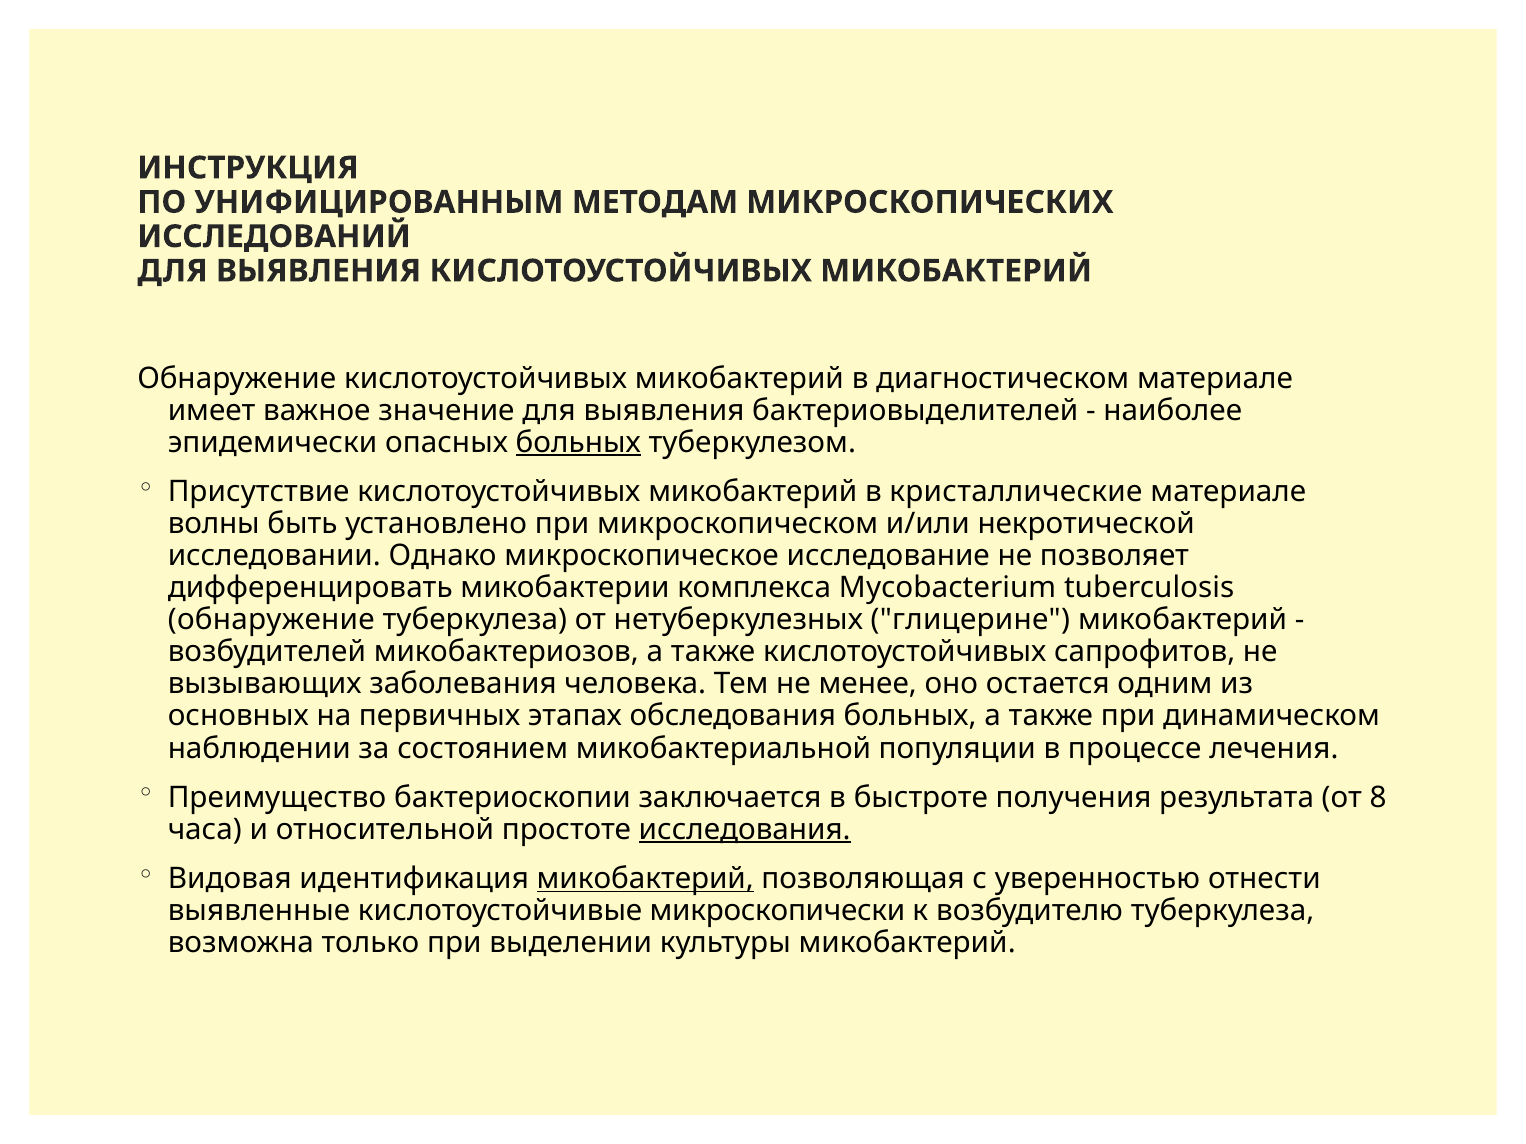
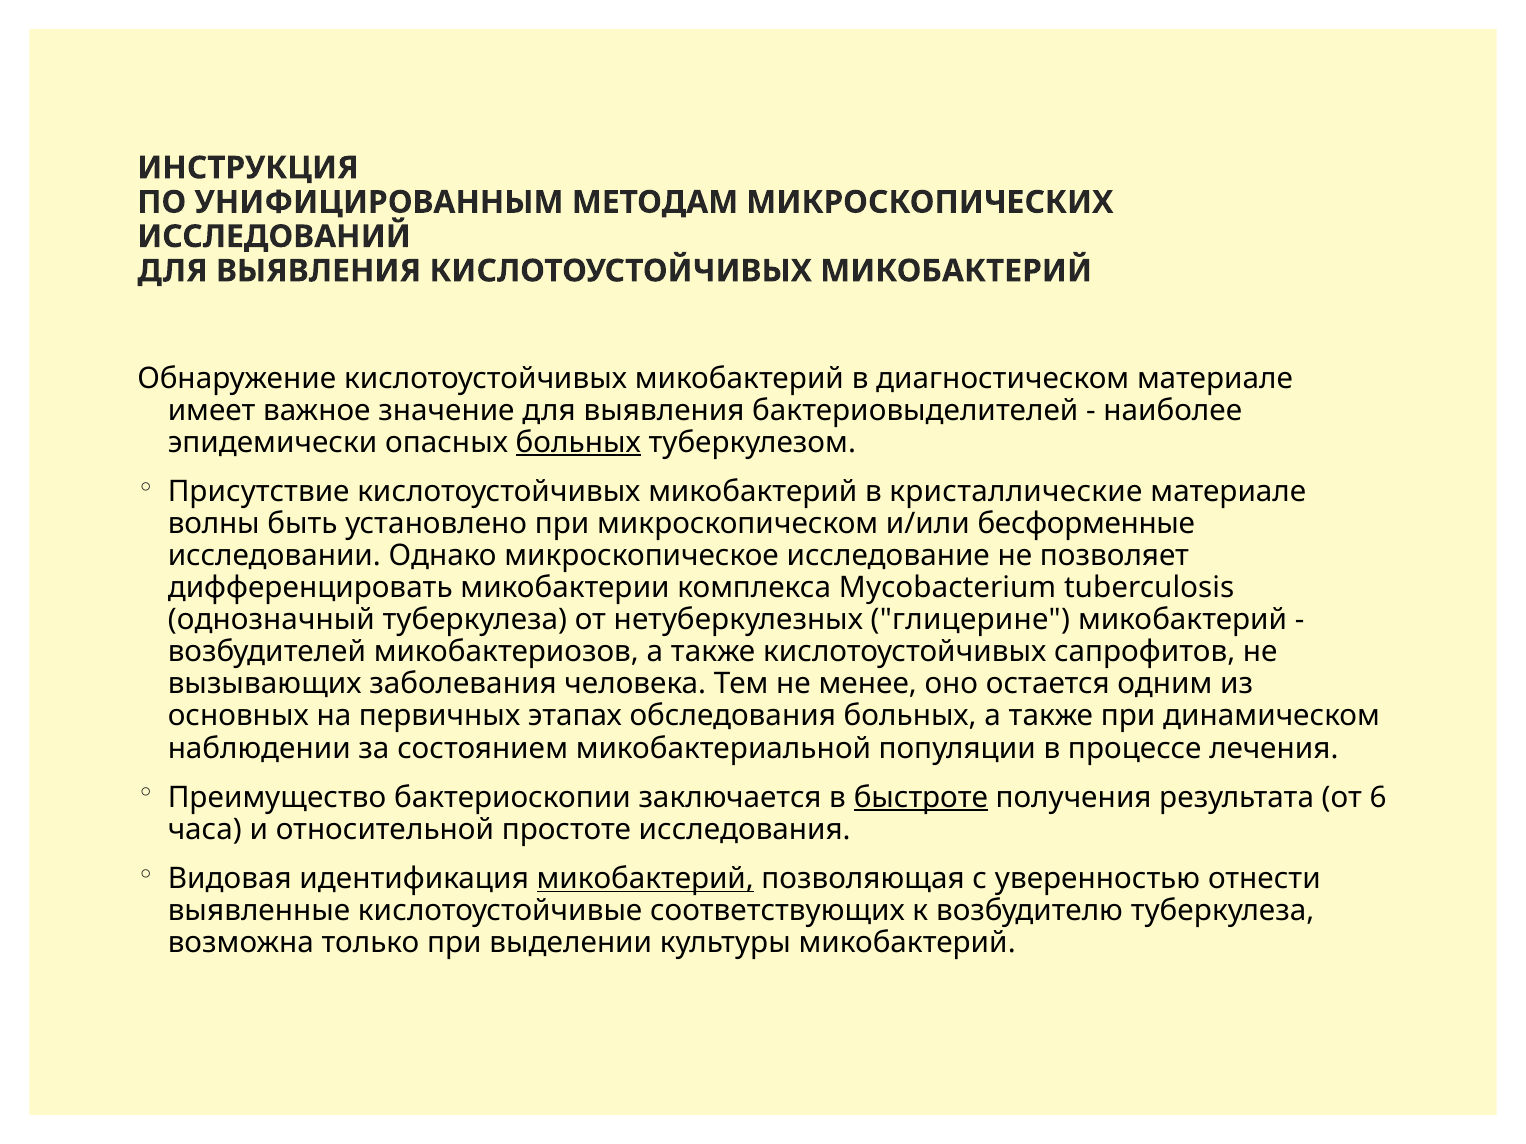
некротической: некротической -> бесформенные
обнаружение at (271, 620): обнаружение -> однозначный
быстроте underline: none -> present
8: 8 -> 6
исследования underline: present -> none
микроскопически: микроскопически -> соответствующих
